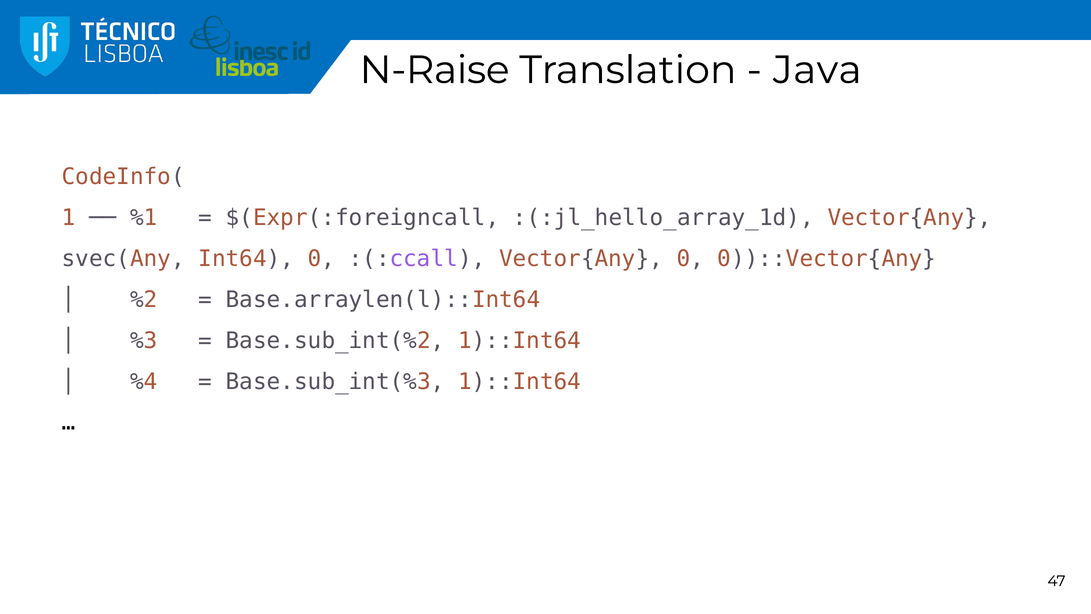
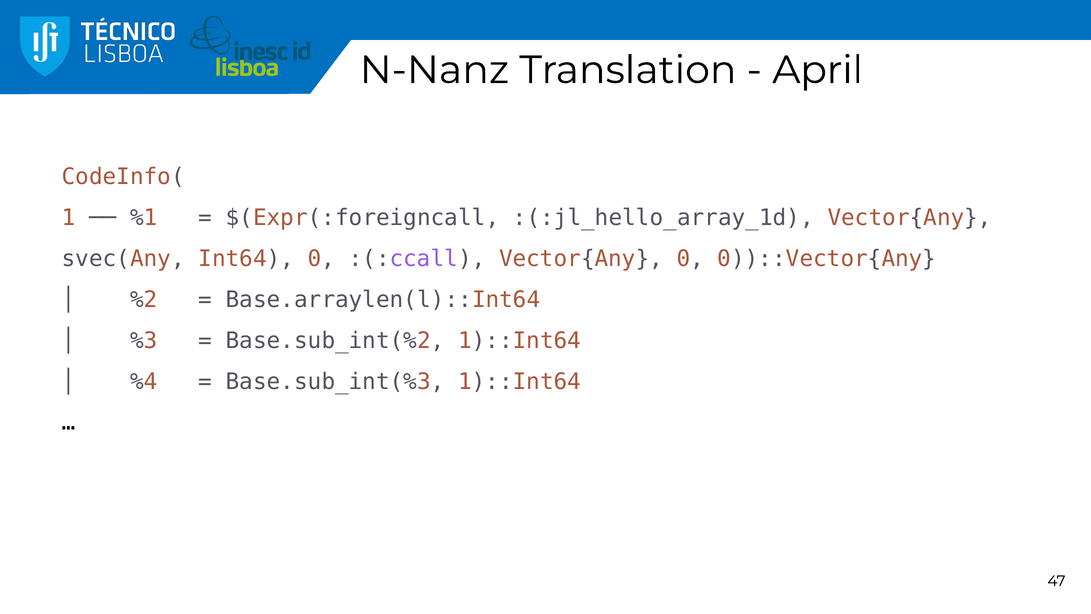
N-Raise: N-Raise -> N-Nanz
Java: Java -> April
